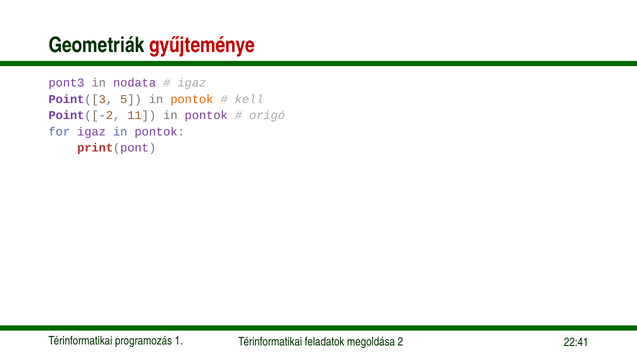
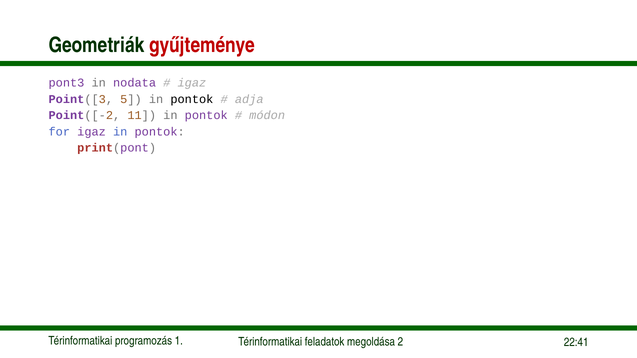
pontok at (192, 99) colour: orange -> black
kell: kell -> adja
origó: origó -> módon
